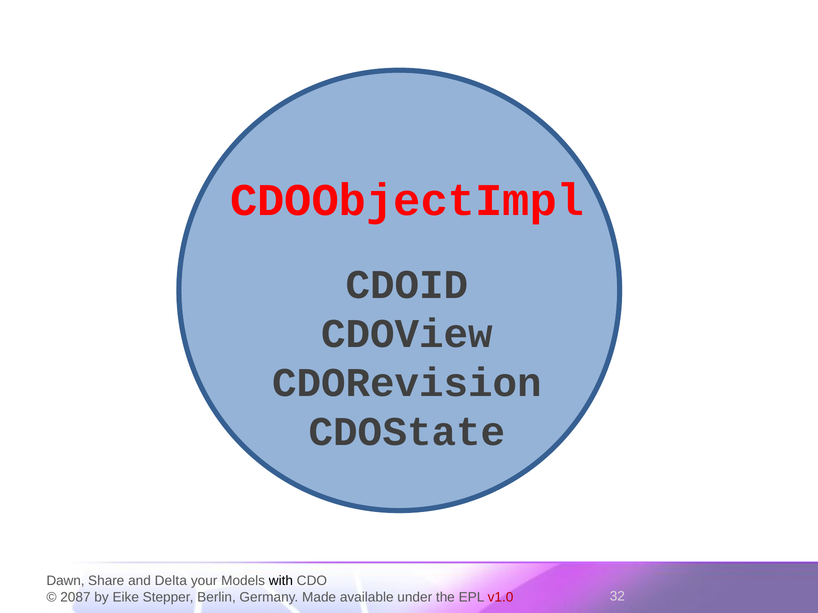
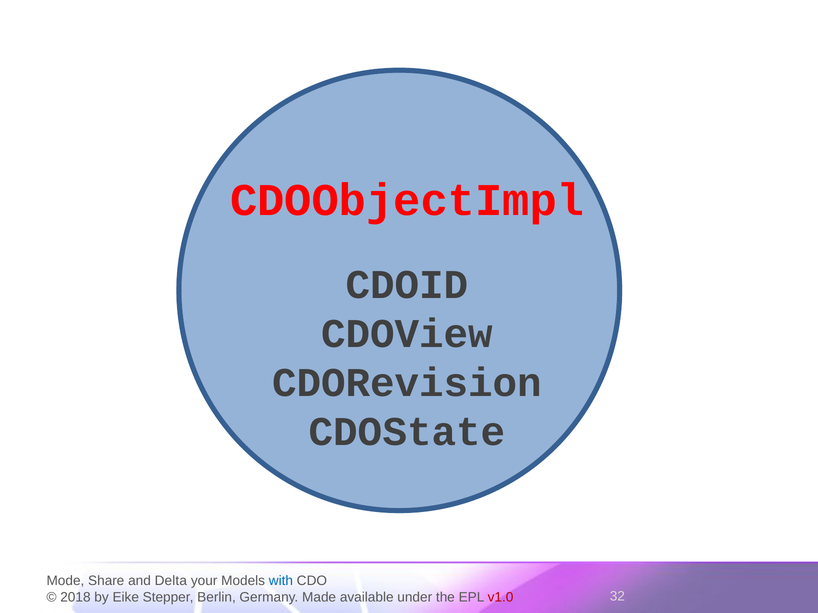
Dawn: Dawn -> Mode
with colour: black -> blue
2087: 2087 -> 2018
